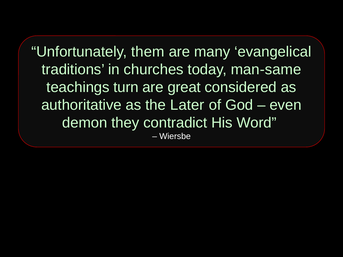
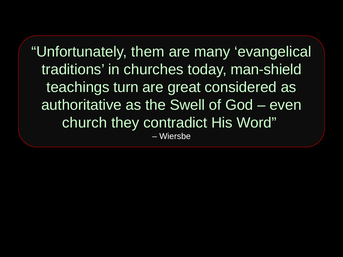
man-same: man-same -> man-shield
Later: Later -> Swell
demon: demon -> church
